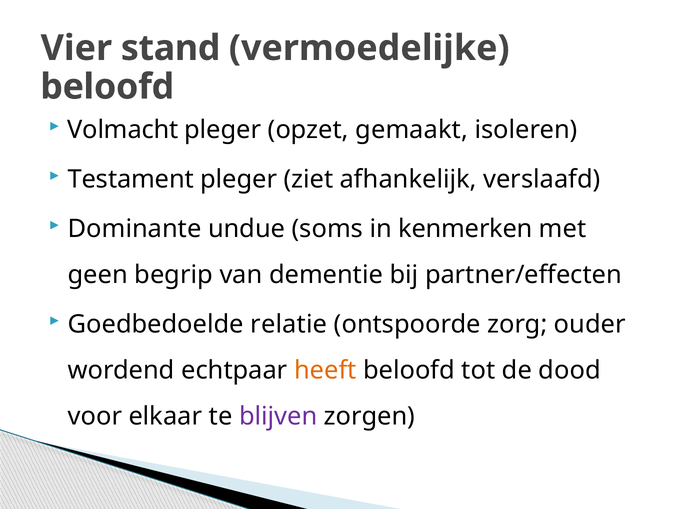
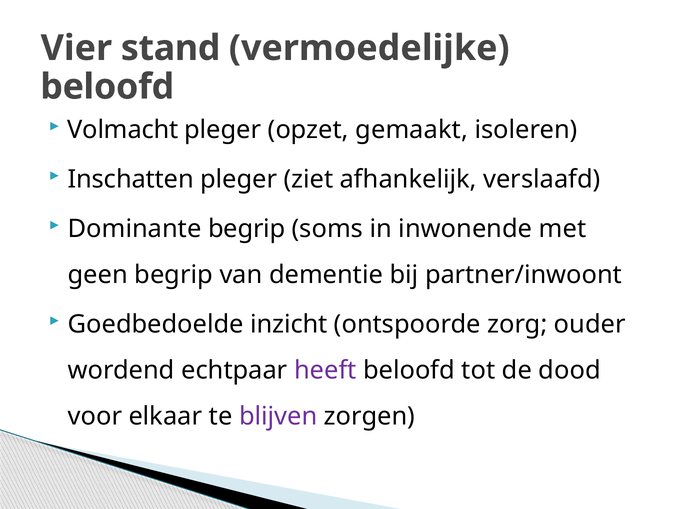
Testament: Testament -> Inschatten
Dominante undue: undue -> begrip
kenmerken: kenmerken -> inwonende
partner/effecten: partner/effecten -> partner/inwoont
relatie: relatie -> inzicht
heeft colour: orange -> purple
